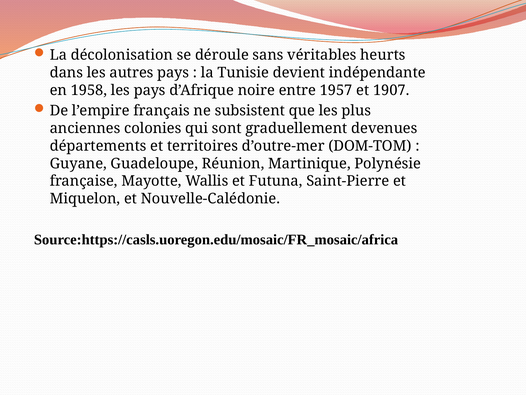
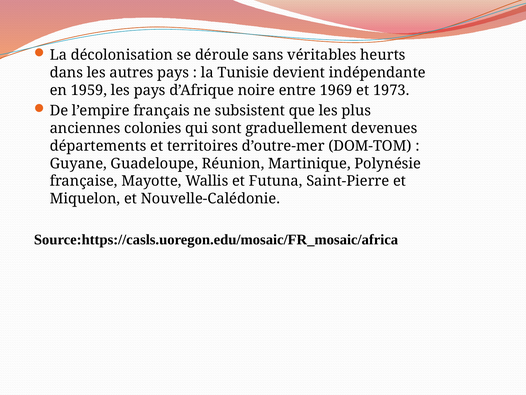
1958: 1958 -> 1959
1957: 1957 -> 1969
1907: 1907 -> 1973
